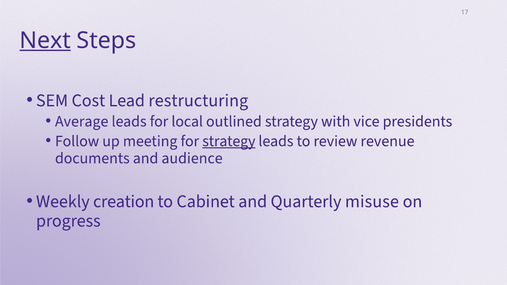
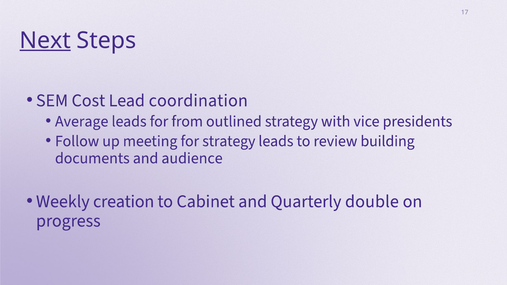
restructuring: restructuring -> coordination
local: local -> from
strategy at (229, 141) underline: present -> none
revenue: revenue -> building
misuse: misuse -> double
